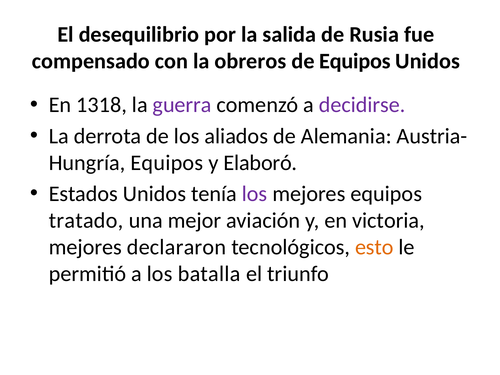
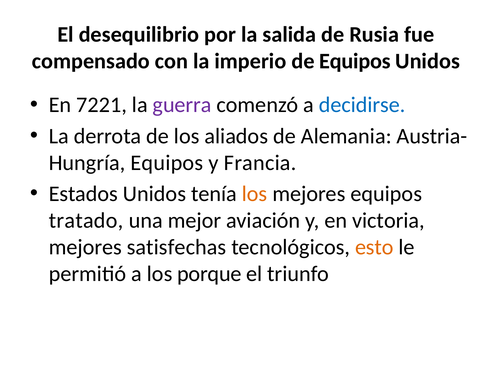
obreros: obreros -> imperio
1318: 1318 -> 7221
decidirse colour: purple -> blue
Elaboró: Elaboró -> Francia
los at (255, 194) colour: purple -> orange
declararon: declararon -> satisfechas
batalla: batalla -> porque
